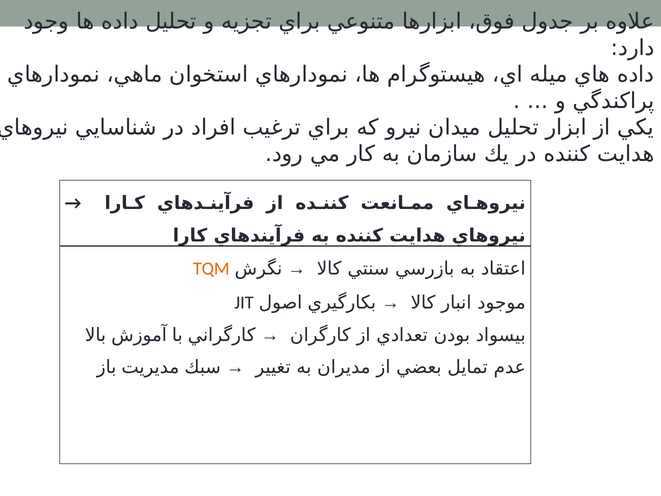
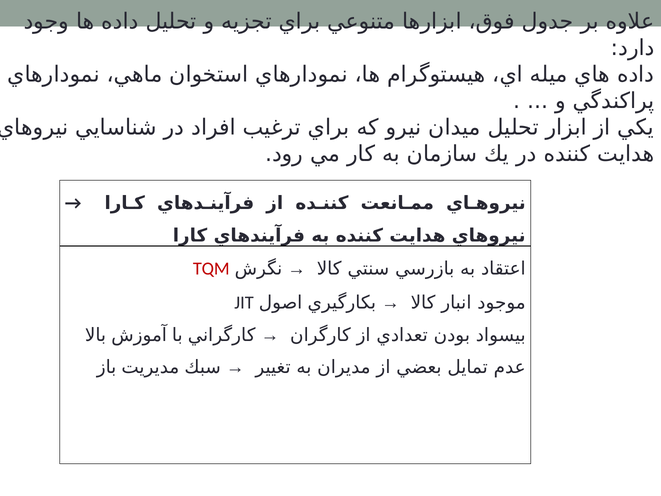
TQM colour: orange -> red
